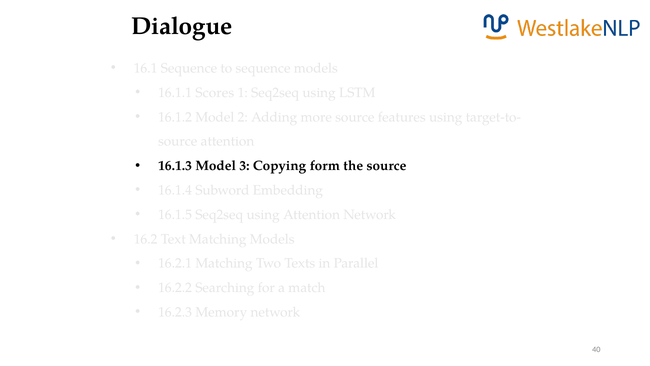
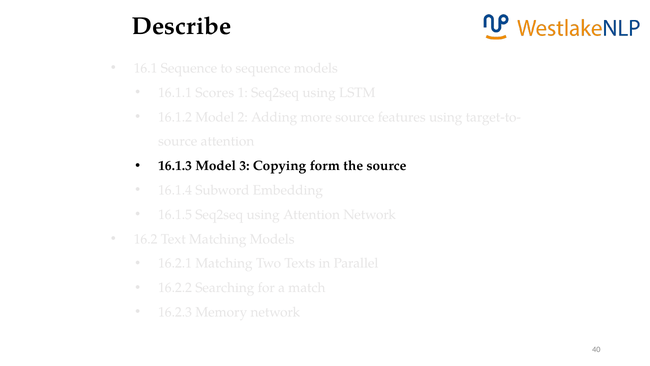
Dialogue: Dialogue -> Describe
